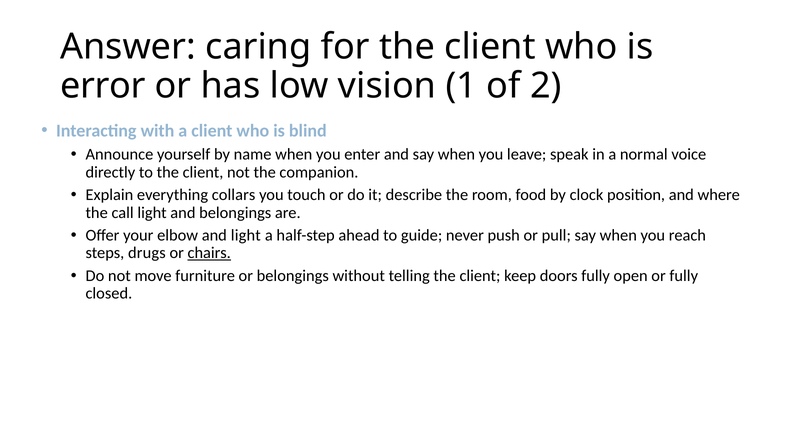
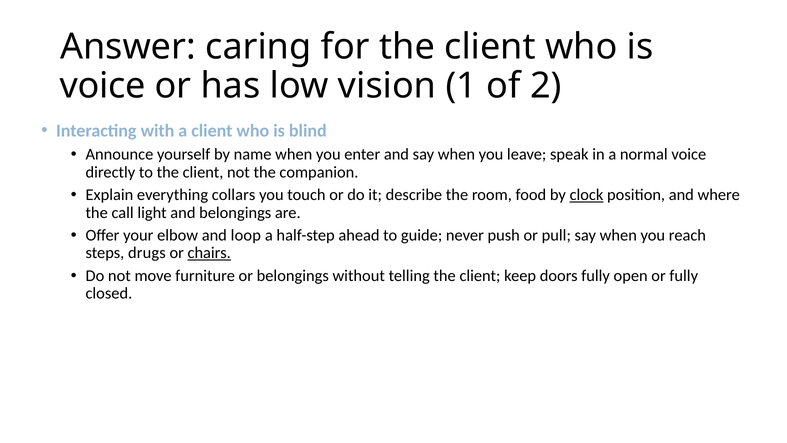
error at (103, 86): error -> voice
clock underline: none -> present
and light: light -> loop
